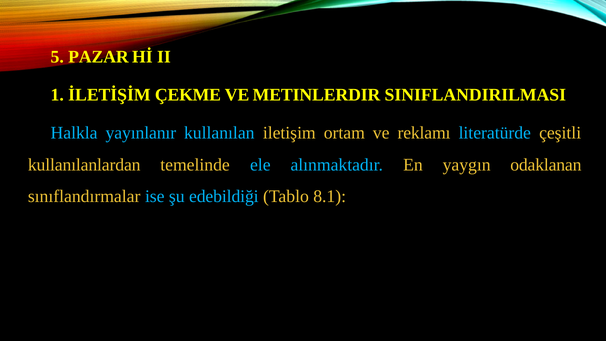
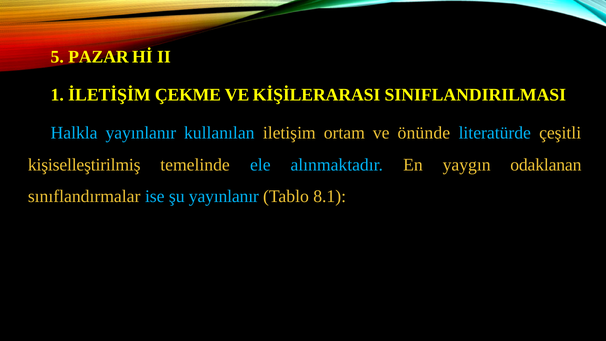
METINLERDIR: METINLERDIR -> KİŞİLERARASI
reklamı: reklamı -> önünde
kullanılanlardan: kullanılanlardan -> kişiselleştirilmiş
şu edebildiği: edebildiği -> yayınlanır
